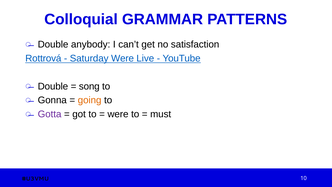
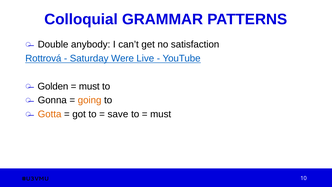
Double at (53, 86): Double -> Golden
song at (89, 86): song -> must
Gotta colour: purple -> orange
were at (118, 114): were -> save
